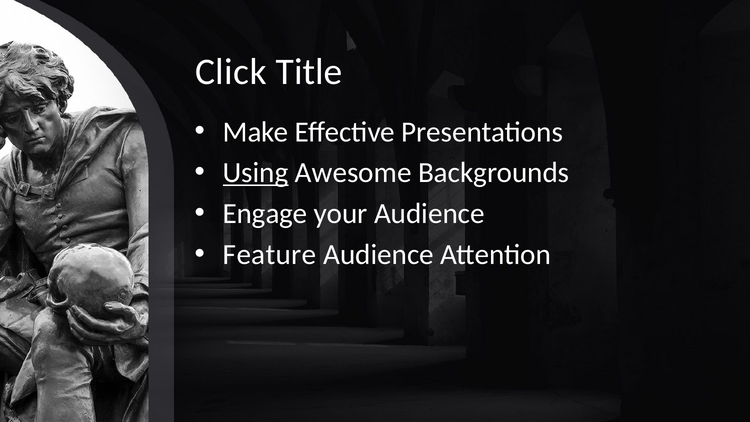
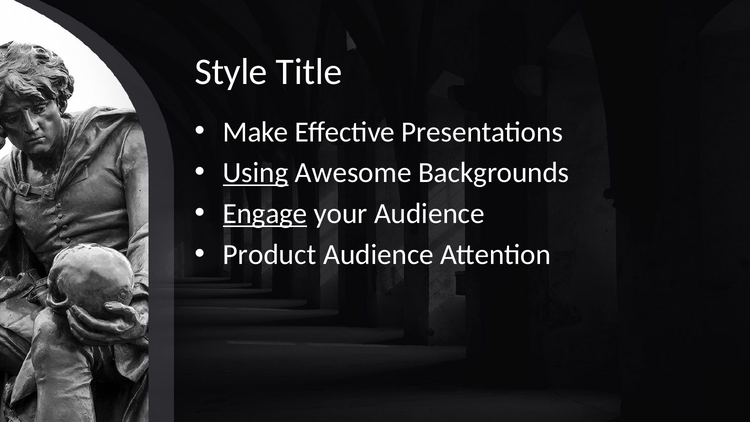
Click: Click -> Style
Engage underline: none -> present
Feature: Feature -> Product
